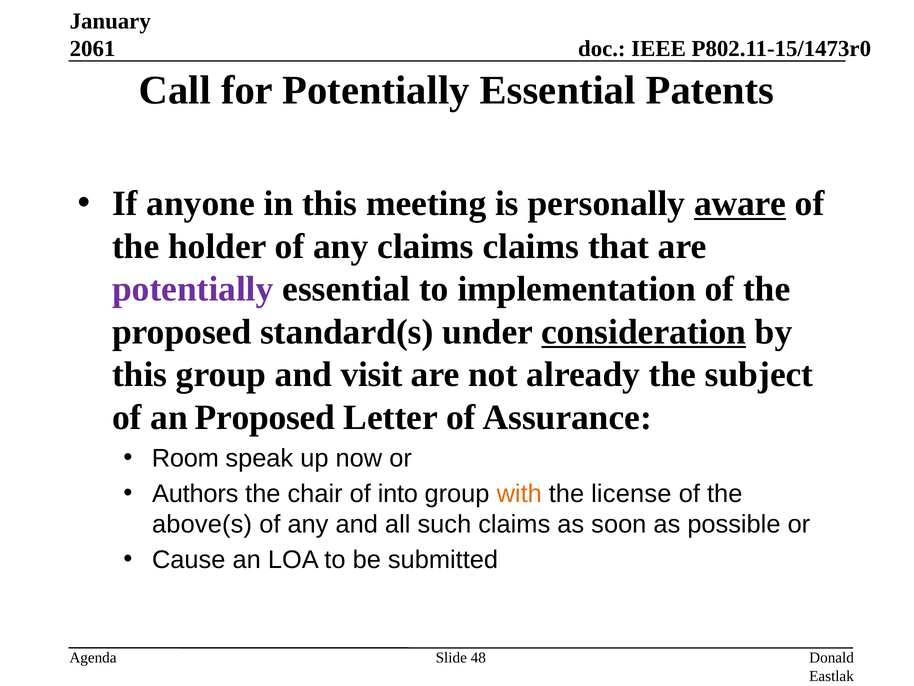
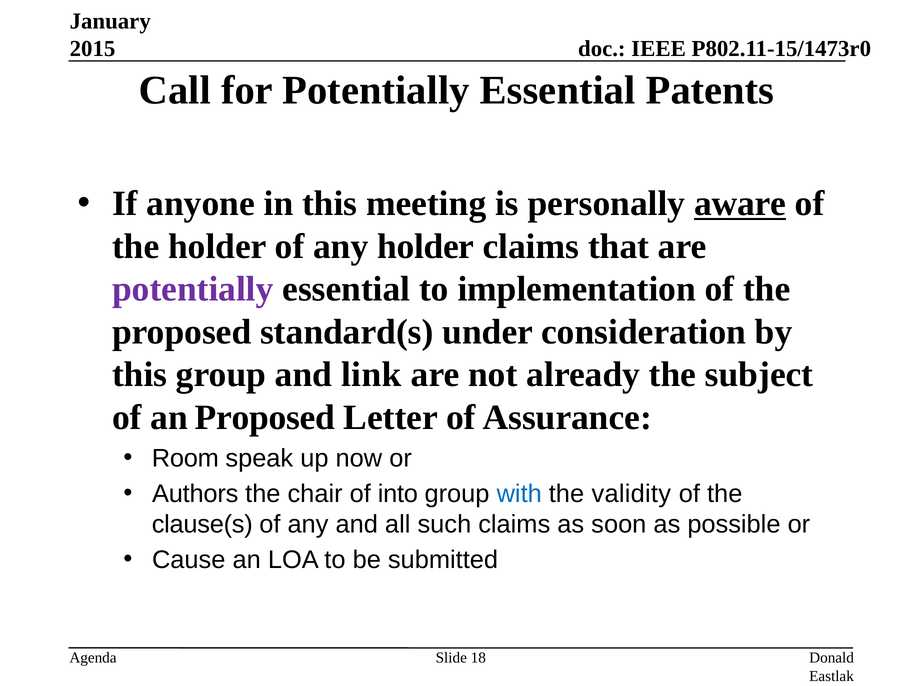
2061: 2061 -> 2015
any claims: claims -> holder
consideration underline: present -> none
visit: visit -> link
with colour: orange -> blue
license: license -> validity
above(s: above(s -> clause(s
48: 48 -> 18
